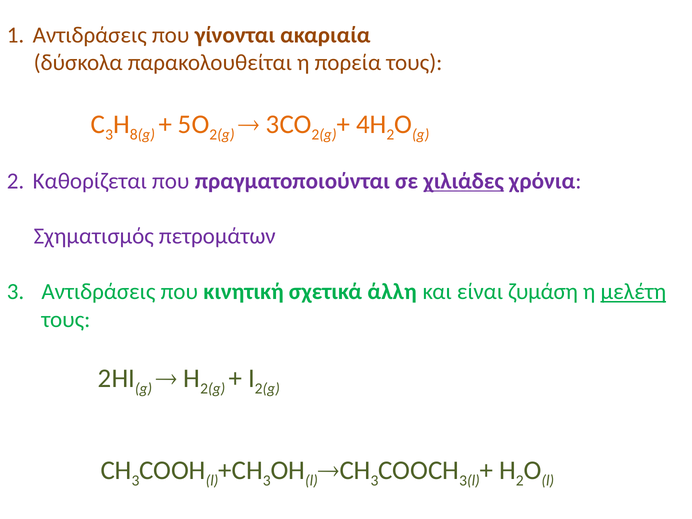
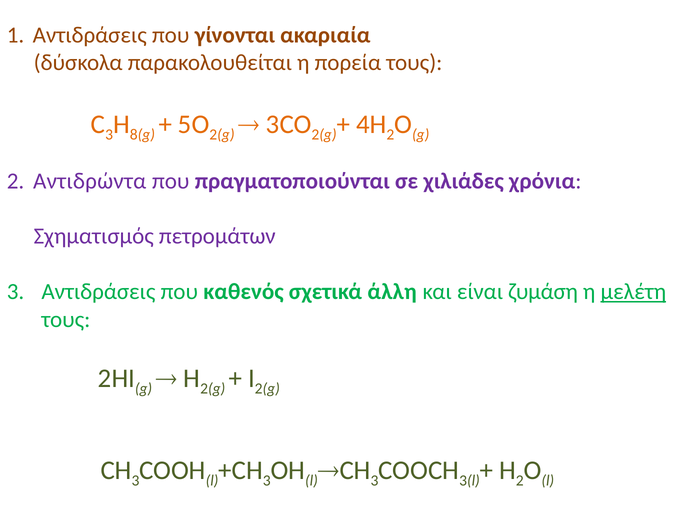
Καθορίζεται: Καθορίζεται -> Αντιδρώντα
χιλιάδες underline: present -> none
κινητική: κινητική -> καθενός
